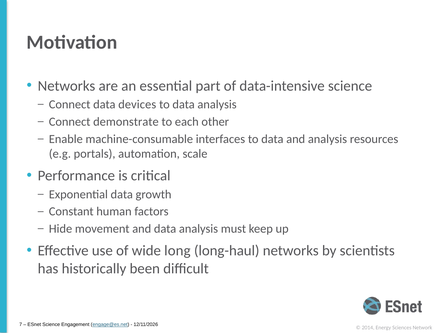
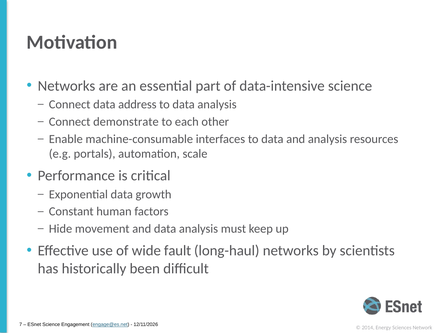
devices: devices -> address
long: long -> fault
